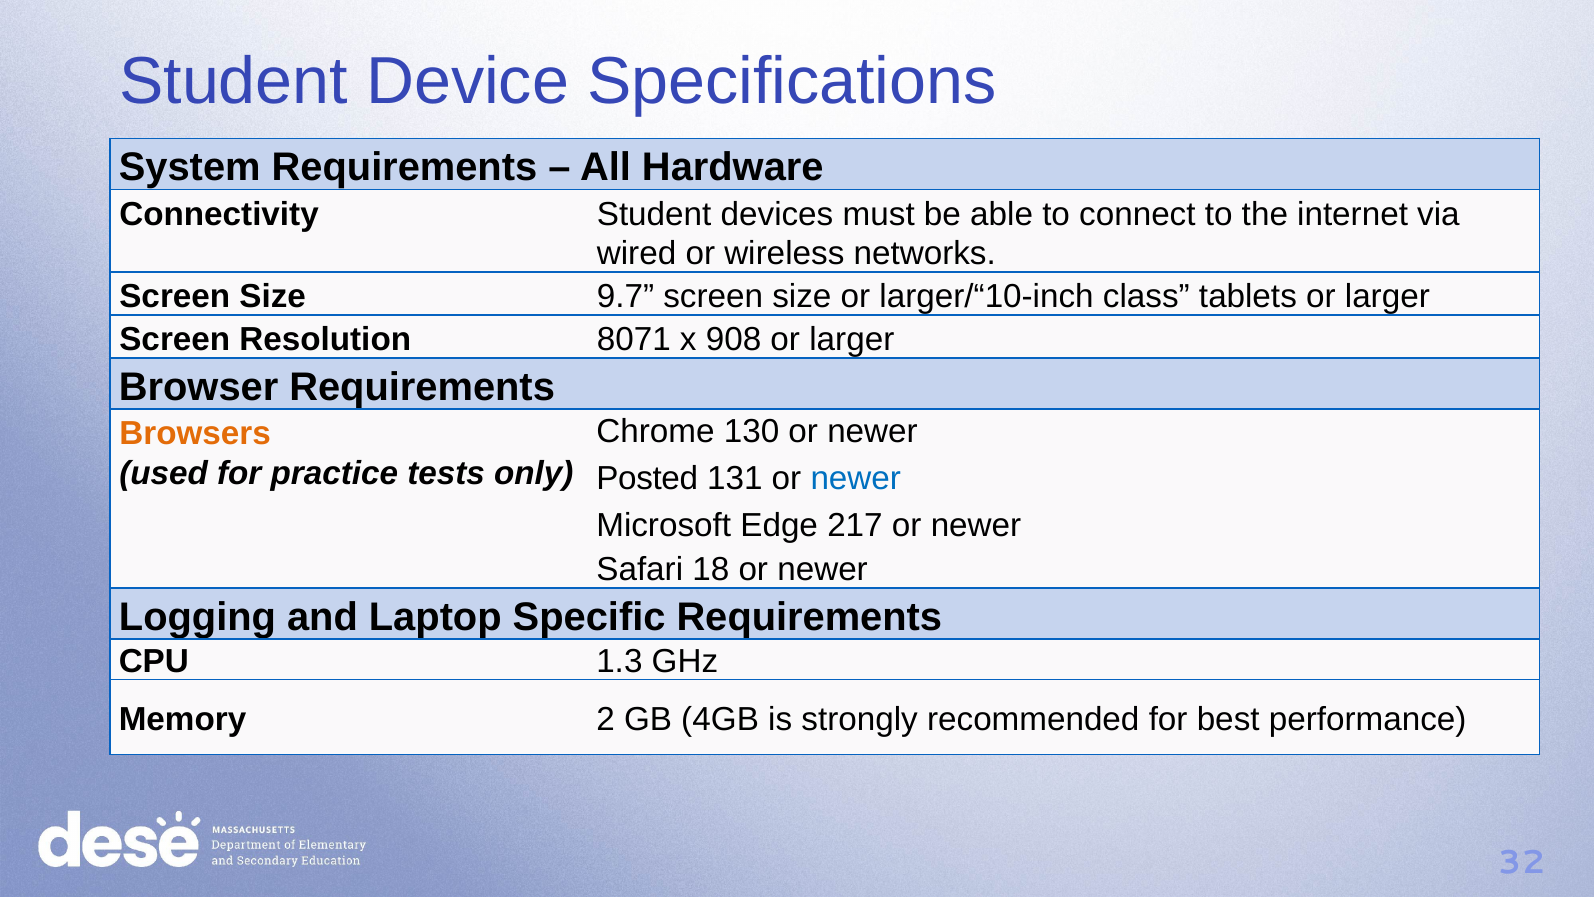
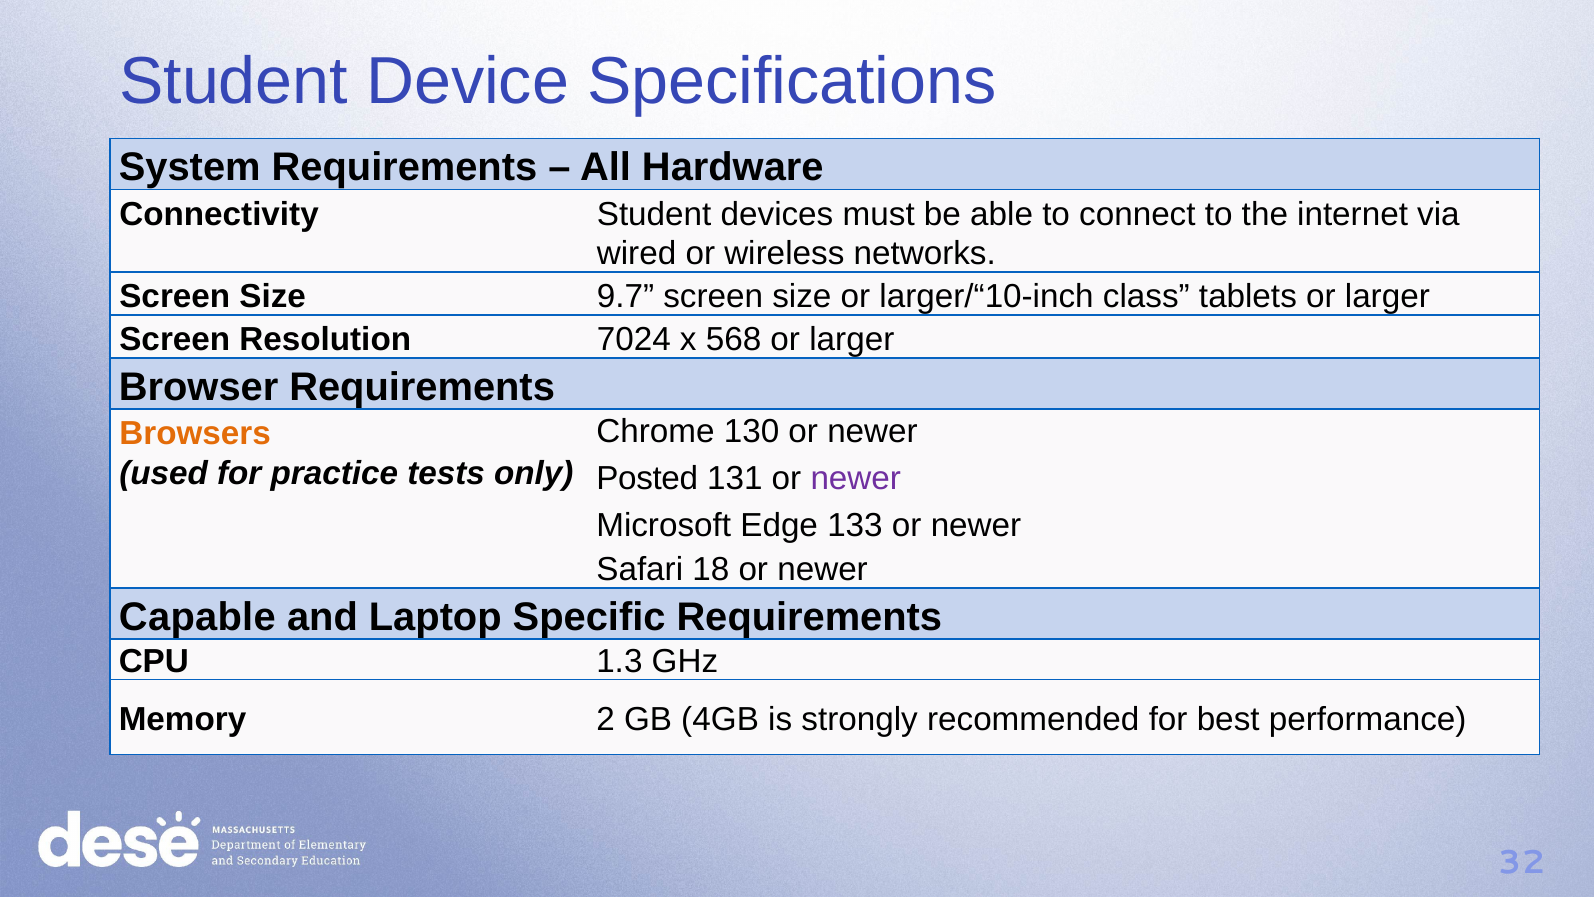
8071: 8071 -> 7024
908: 908 -> 568
newer at (856, 478) colour: blue -> purple
217: 217 -> 133
Logging: Logging -> Capable
